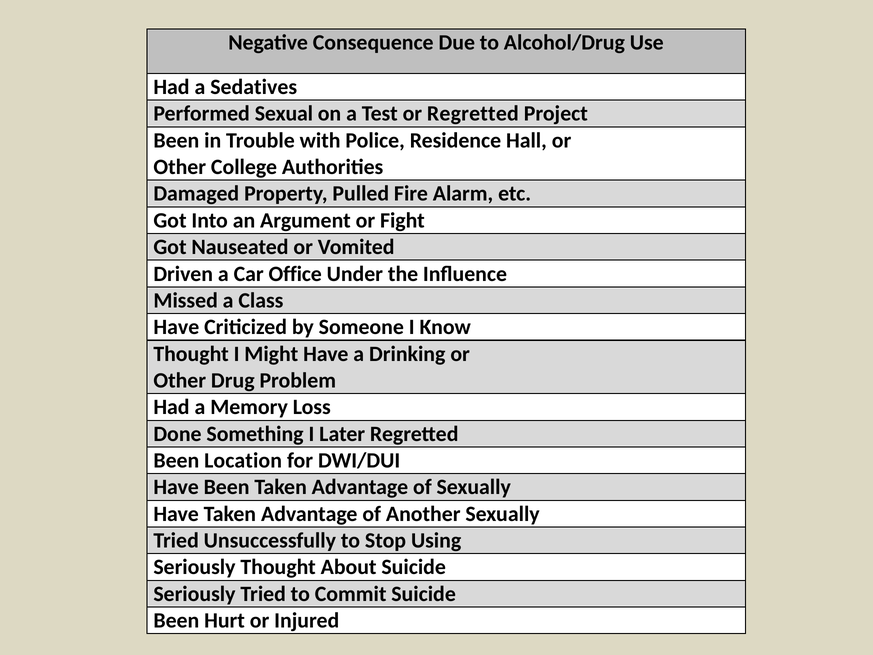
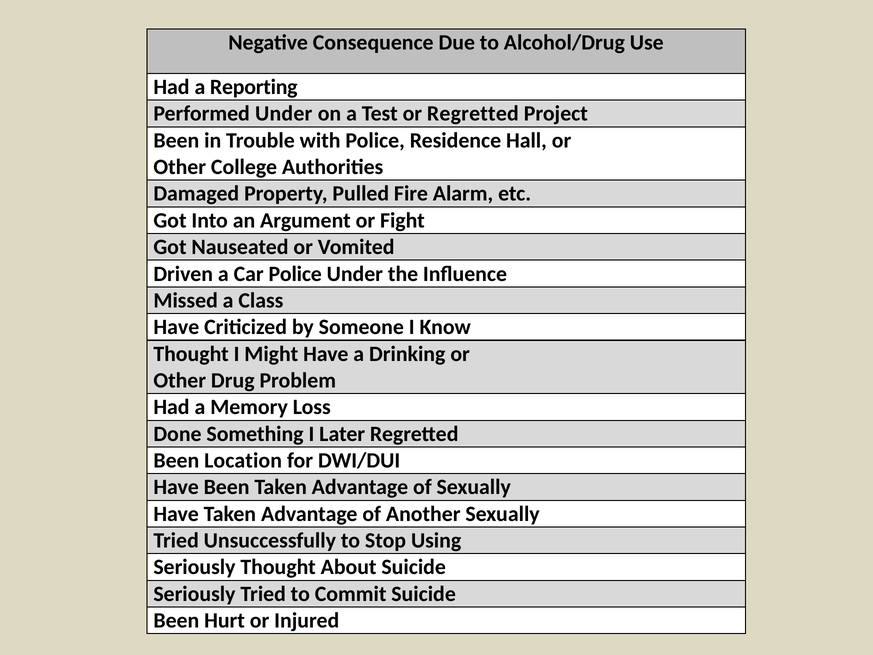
Sedatives: Sedatives -> Reporting
Performed Sexual: Sexual -> Under
Car Office: Office -> Police
